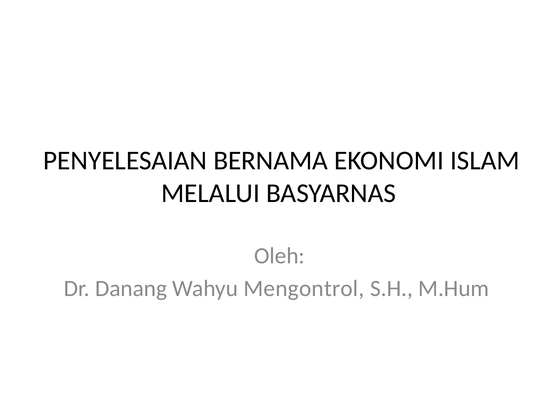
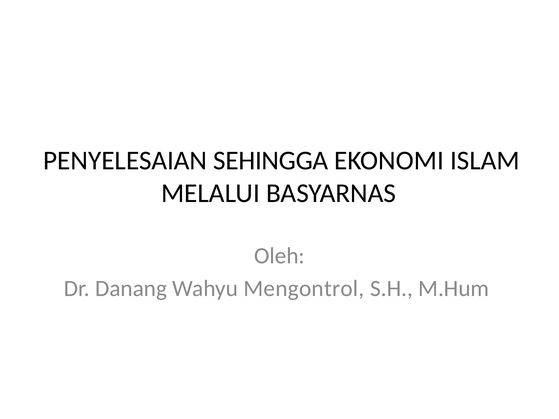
BERNAMA: BERNAMA -> SEHINGGA
